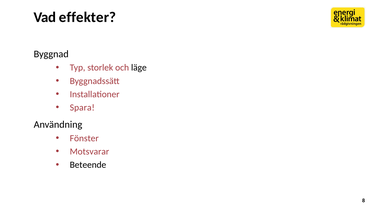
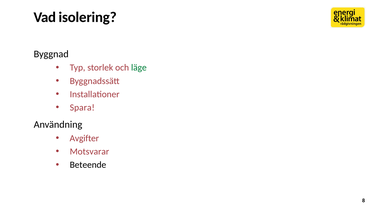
effekter: effekter -> isolering
läge colour: black -> green
Fönster: Fönster -> Avgifter
